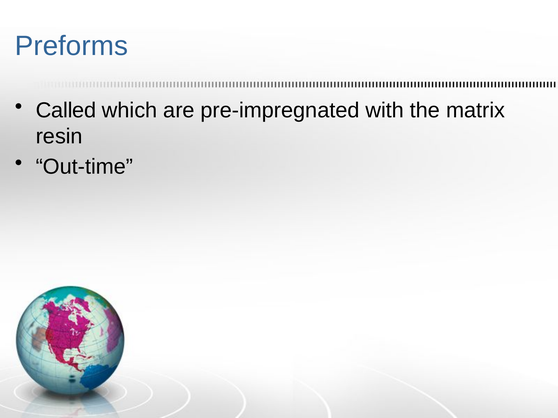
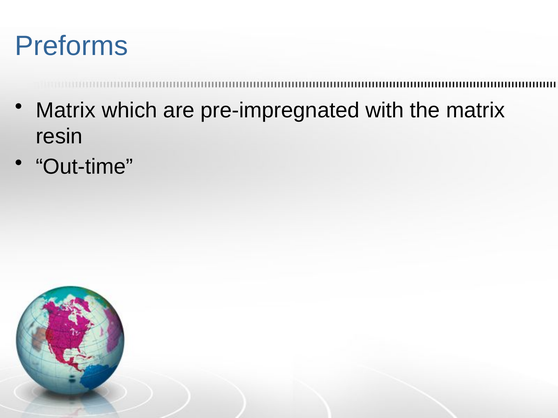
Called at (66, 110): Called -> Matrix
